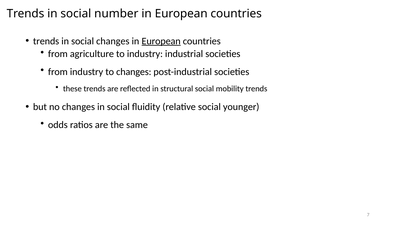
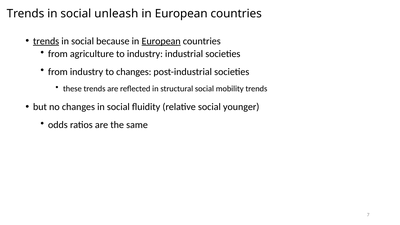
number: number -> unleash
trends at (46, 41) underline: none -> present
social changes: changes -> because
